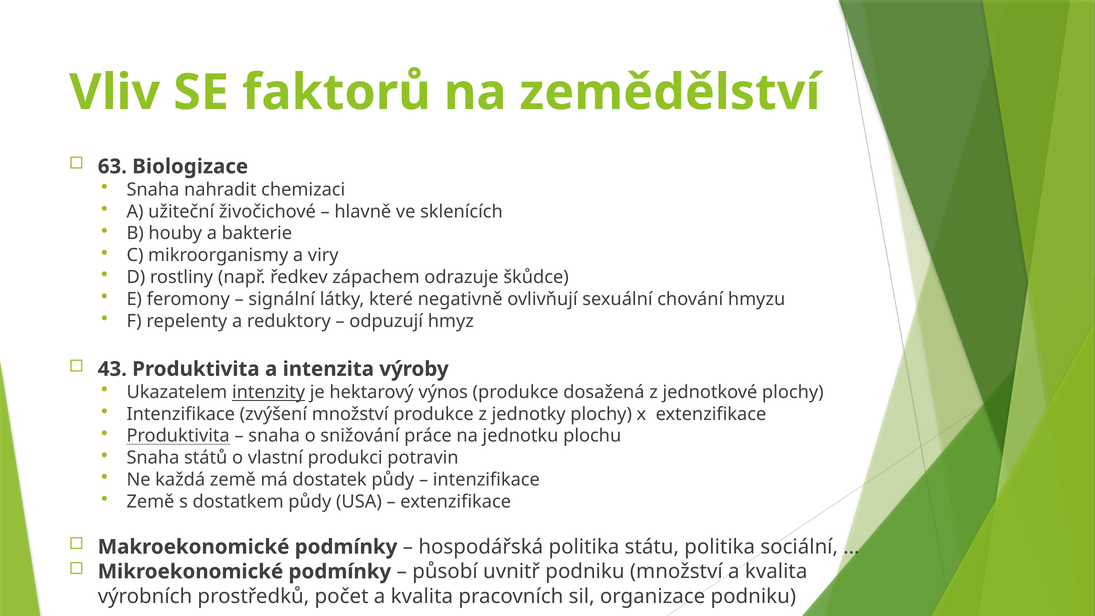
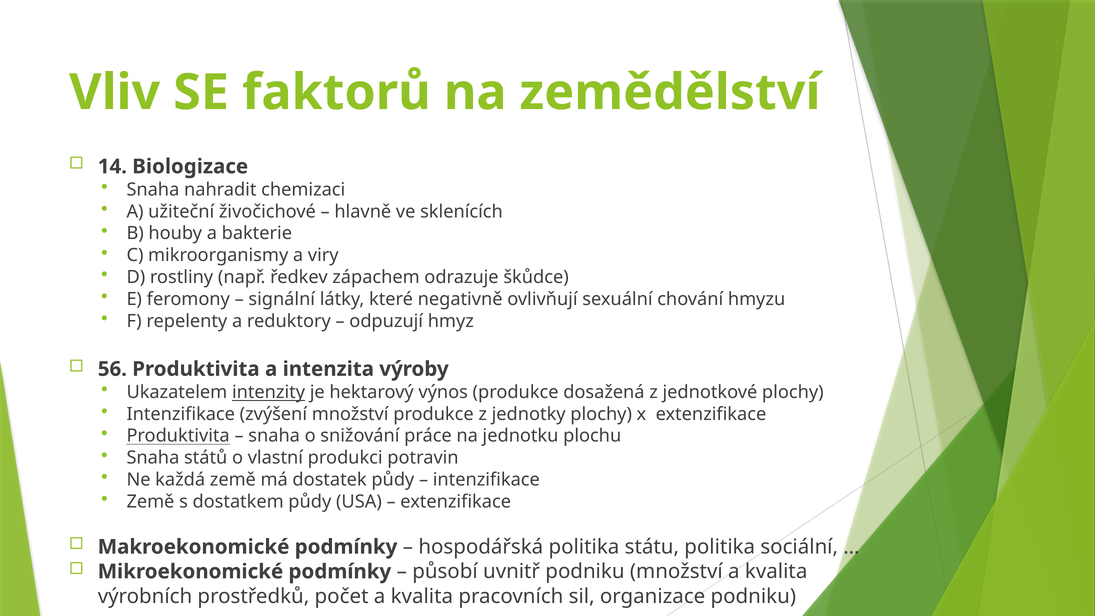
63: 63 -> 14
43: 43 -> 56
